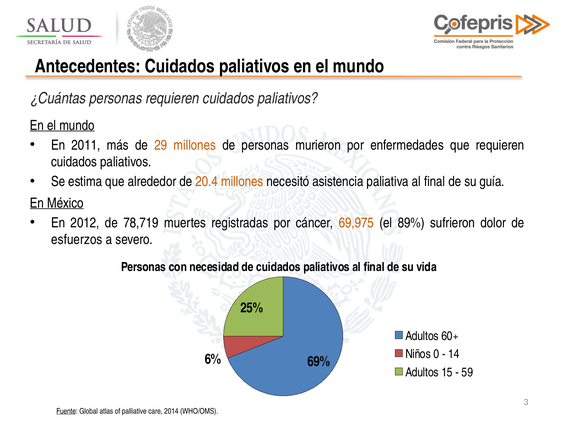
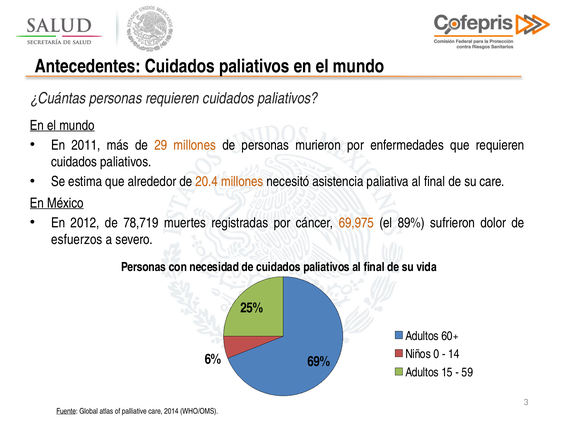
su guía: guía -> care
